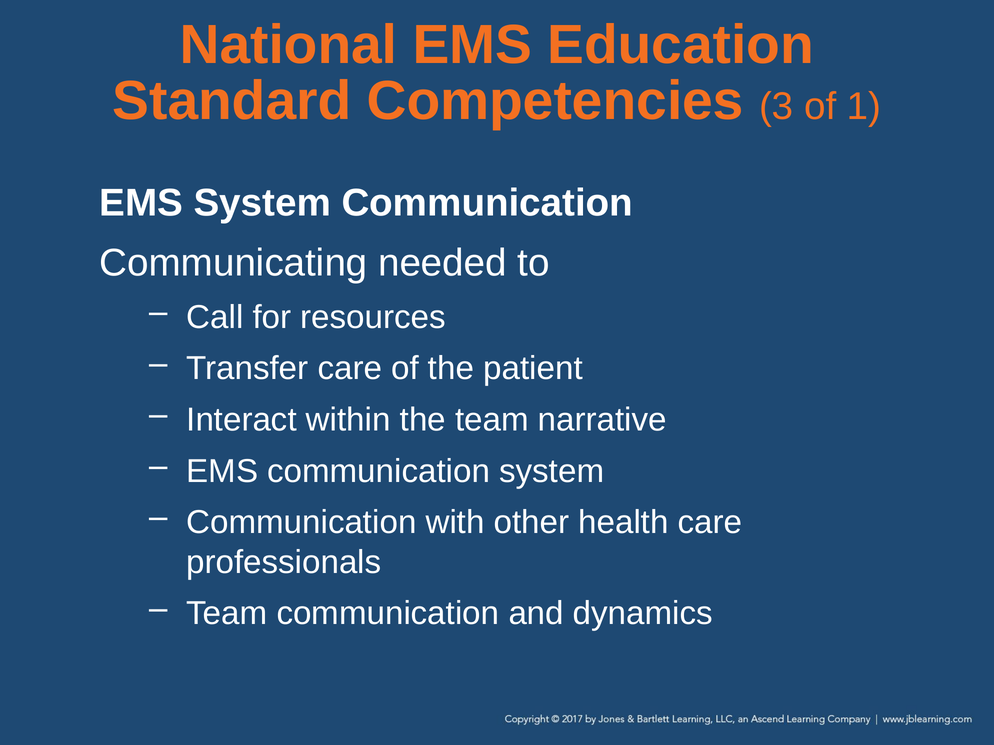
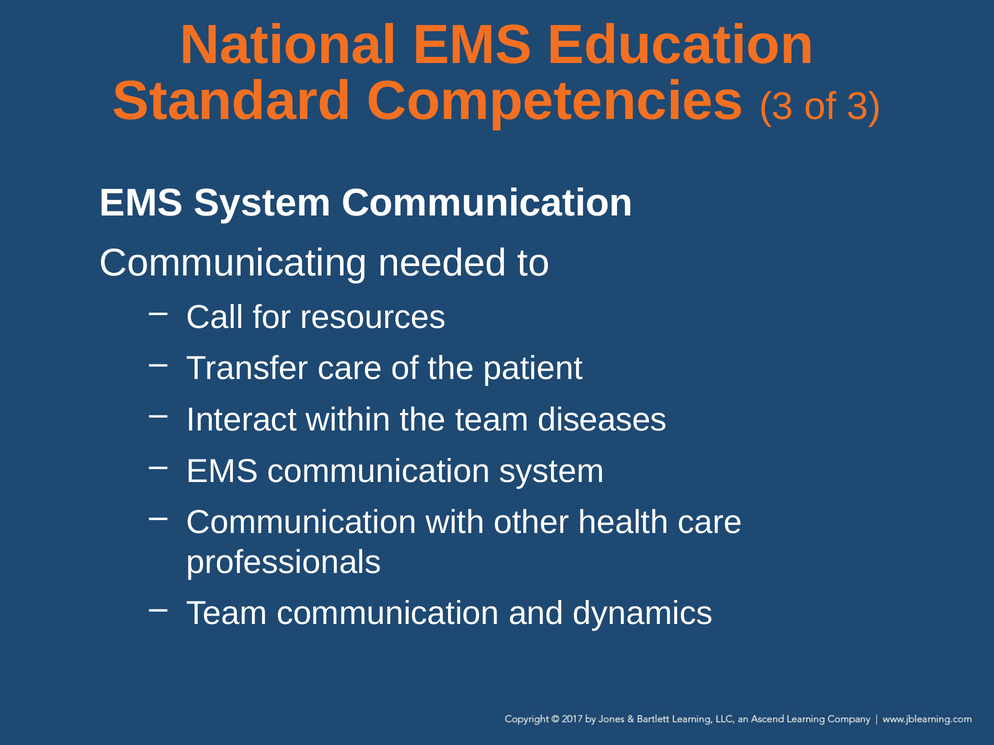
of 1: 1 -> 3
narrative: narrative -> diseases
